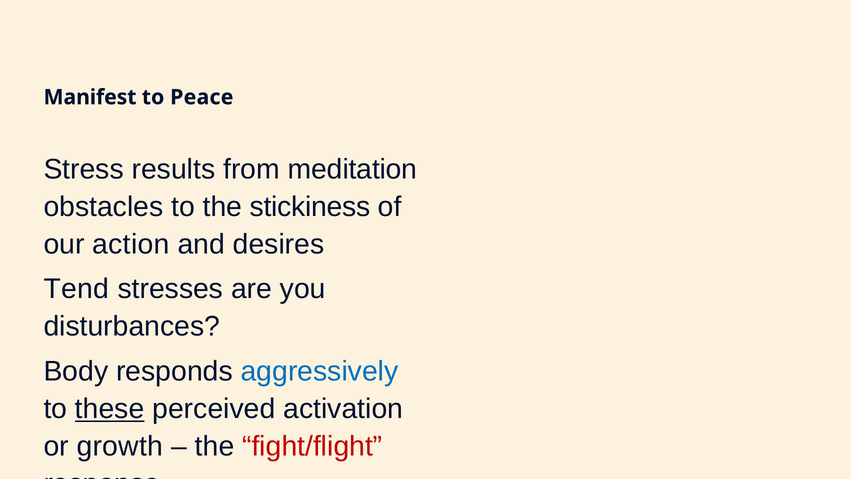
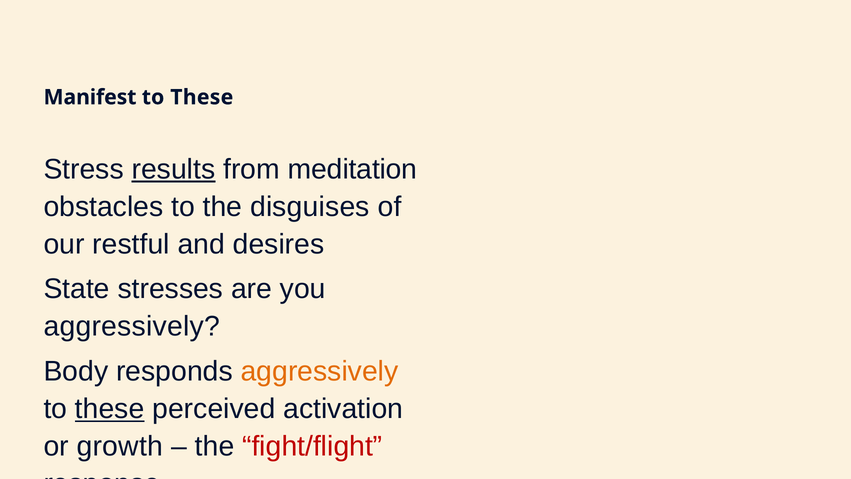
Peace at (202, 97): Peace -> These
results underline: none -> present
stickiness: stickiness -> disguises
action: action -> restful
Tend: Tend -> State
disturbances at (132, 326): disturbances -> aggressively
aggressively at (320, 371) colour: blue -> orange
